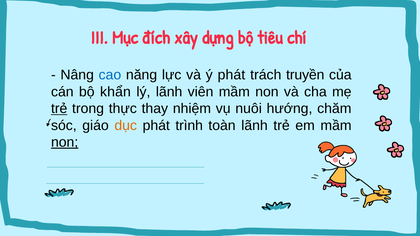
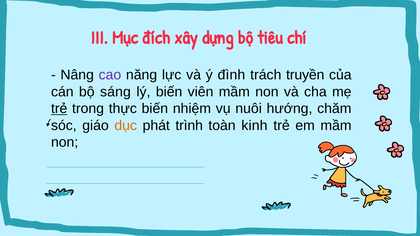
cao colour: blue -> purple
ý phát: phát -> đình
khẩn: khẩn -> sáng
lý lãnh: lãnh -> biến
thực thay: thay -> biến
toàn lãnh: lãnh -> kinh
non at (65, 142) underline: present -> none
